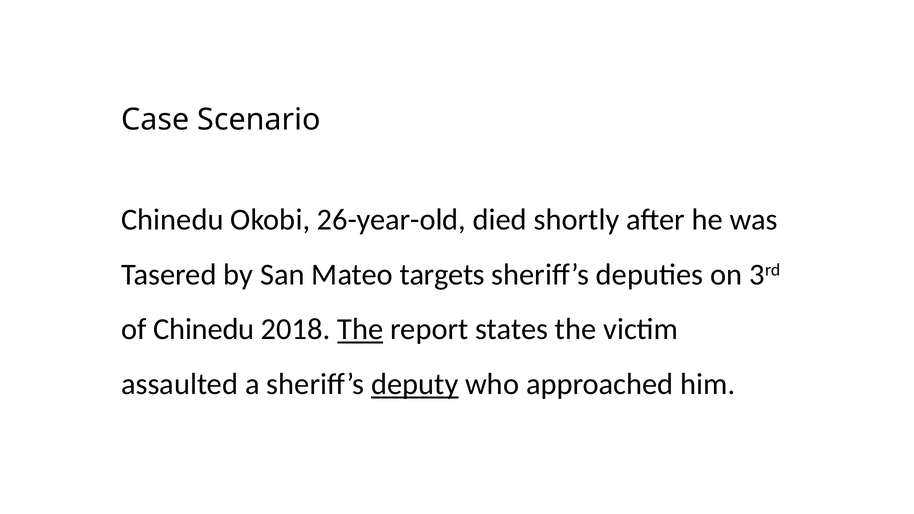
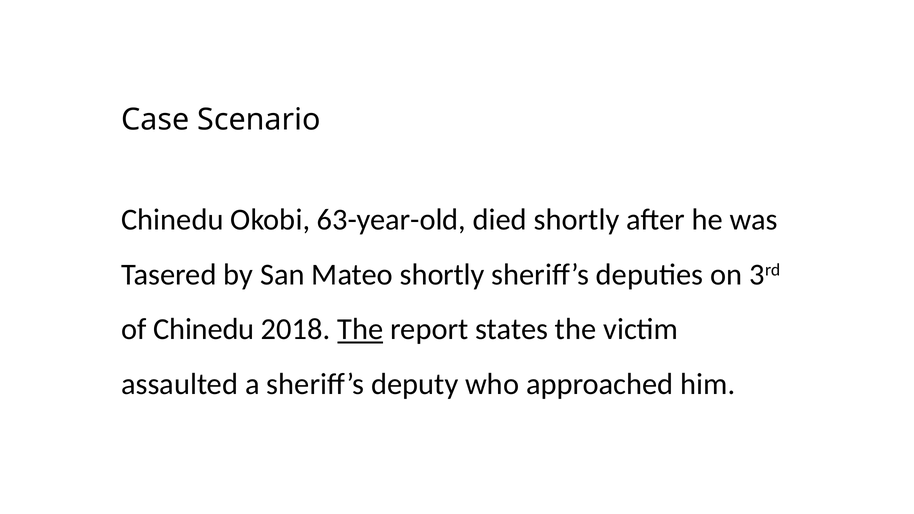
26-year-old: 26-year-old -> 63-year-old
Mateo targets: targets -> shortly
deputy underline: present -> none
